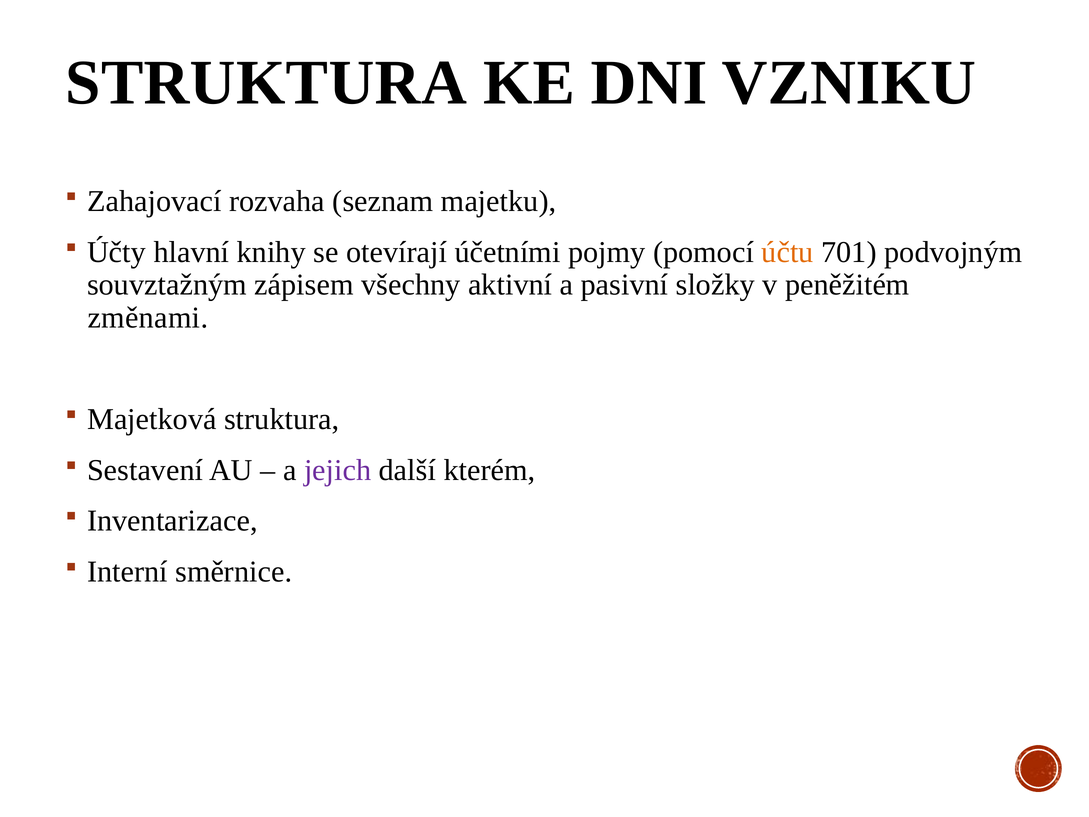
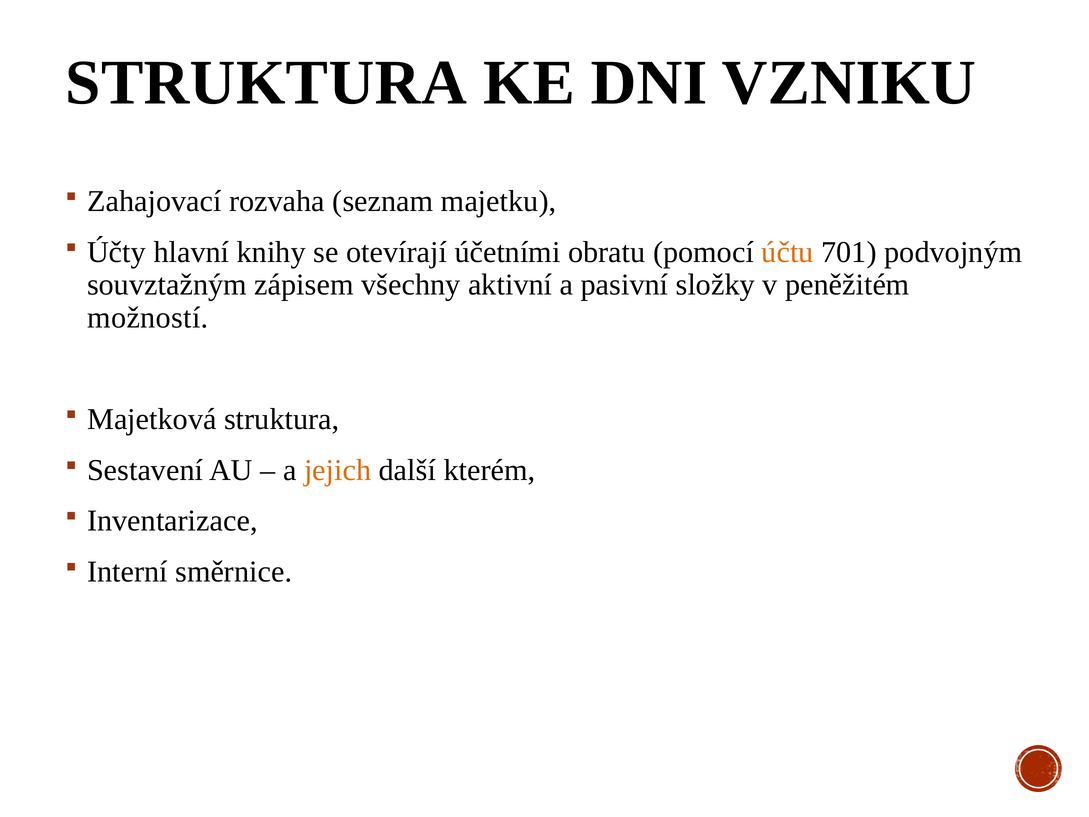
pojmy: pojmy -> obratu
změnami: změnami -> možností
jejich colour: purple -> orange
